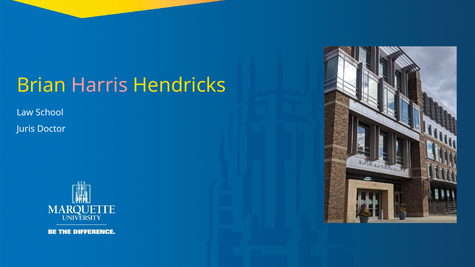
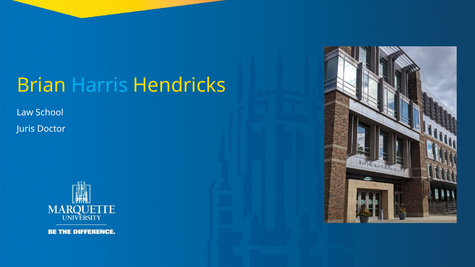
Harris colour: pink -> light blue
